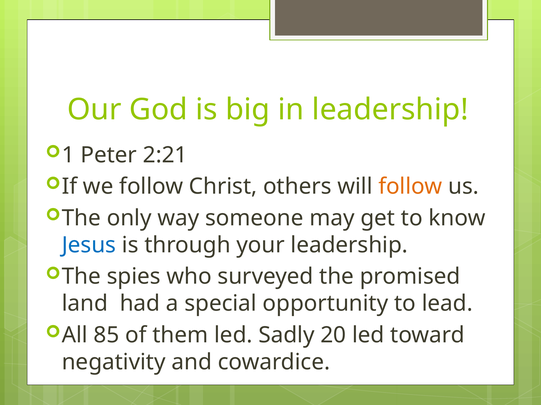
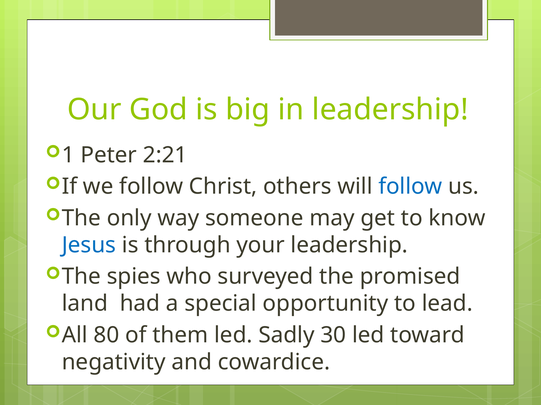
follow at (410, 187) colour: orange -> blue
85: 85 -> 80
20: 20 -> 30
